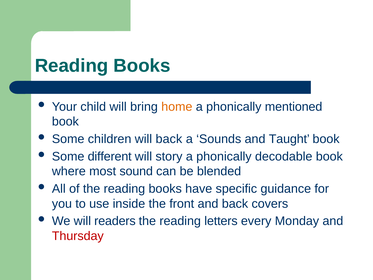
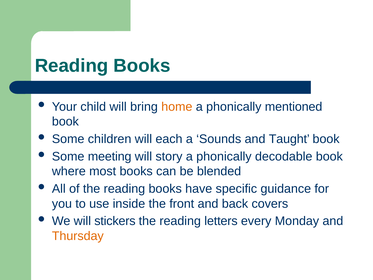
will back: back -> each
different: different -> meeting
most sound: sound -> books
readers: readers -> stickers
Thursday colour: red -> orange
